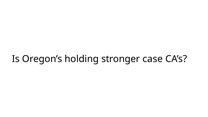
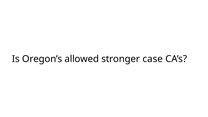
holding: holding -> allowed
